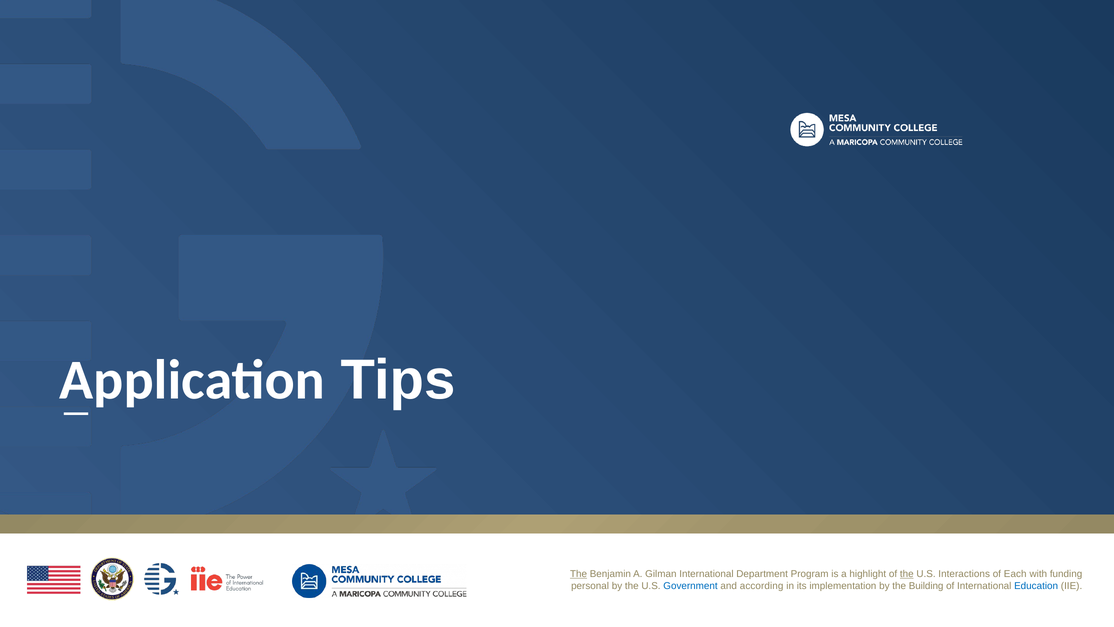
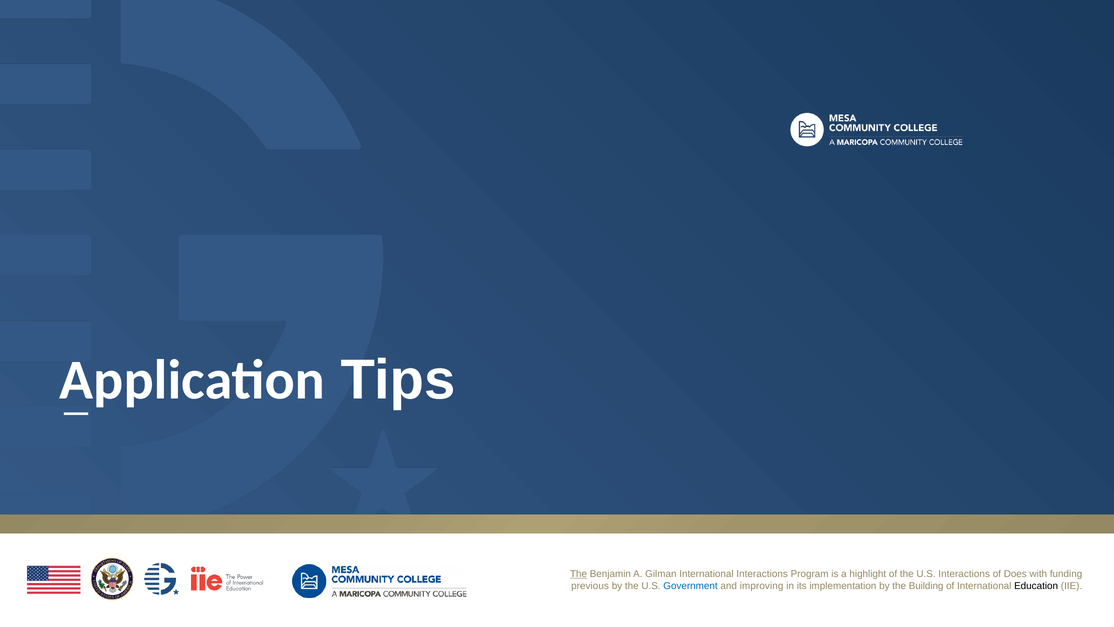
International Department: Department -> Interactions
the at (907, 574) underline: present -> none
Each: Each -> Does
personal: personal -> previous
according: according -> improving
Education colour: blue -> black
